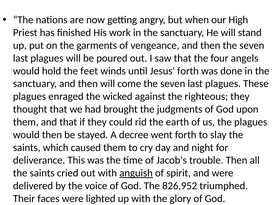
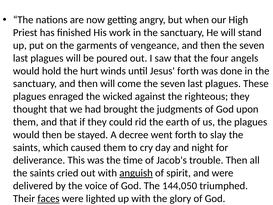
feet: feet -> hurt
826,952: 826,952 -> 144,050
faces underline: none -> present
